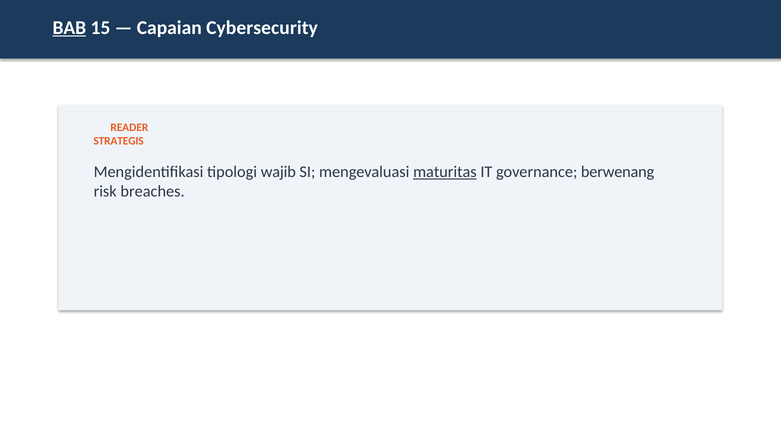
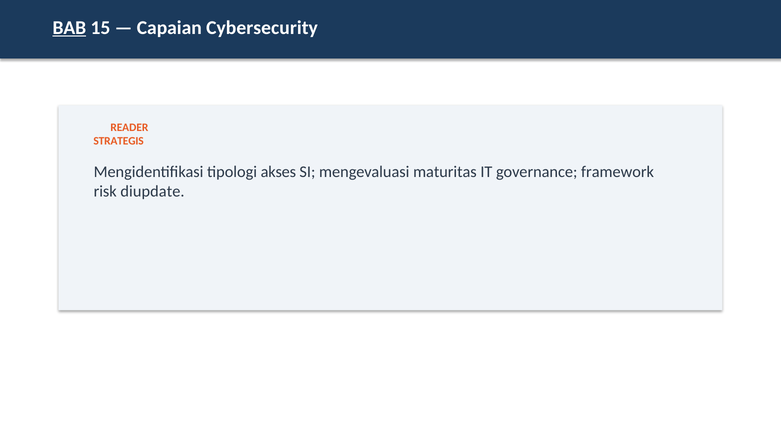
wajib: wajib -> akses
maturitas underline: present -> none
berwenang: berwenang -> framework
breaches: breaches -> diupdate
